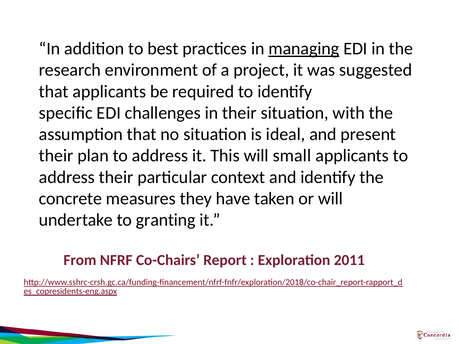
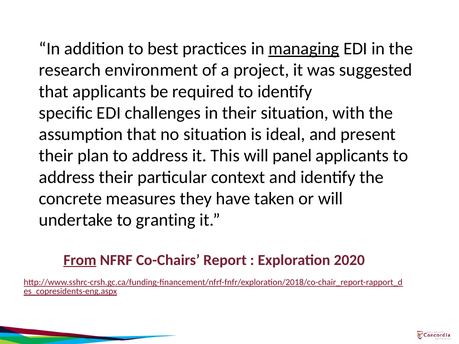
small: small -> panel
From underline: none -> present
2011: 2011 -> 2020
